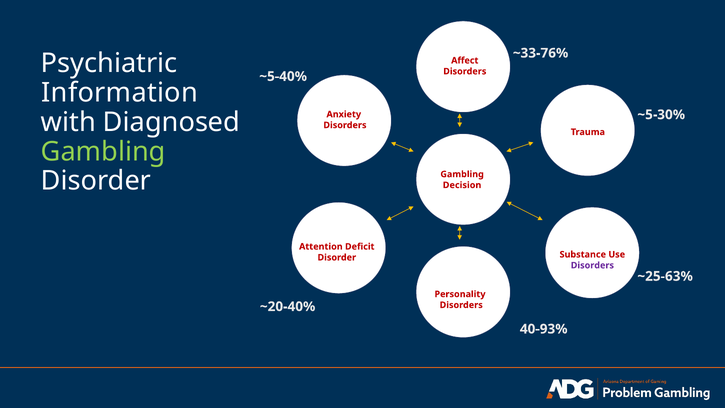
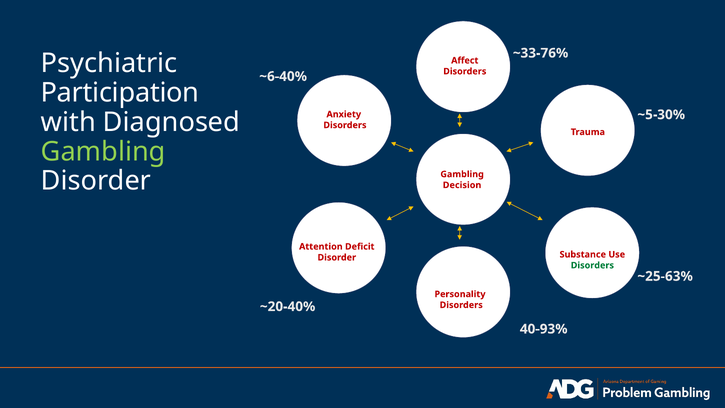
~5-40%: ~5-40% -> ~6-40%
Information: Information -> Participation
Disorders at (592, 265) colour: purple -> green
